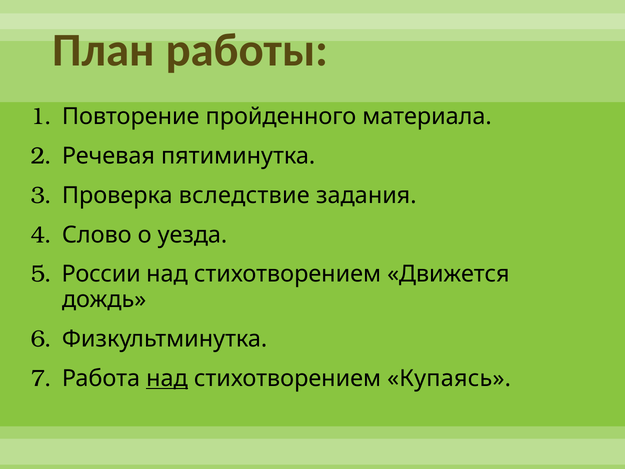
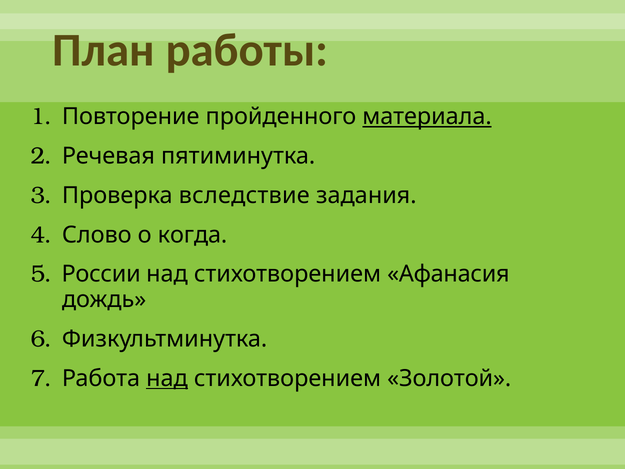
материала underline: none -> present
уезда: уезда -> когда
Движется: Движется -> Афанасия
Купаясь: Купаясь -> Золотой
